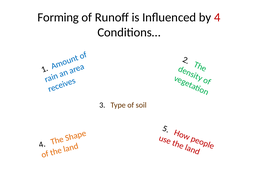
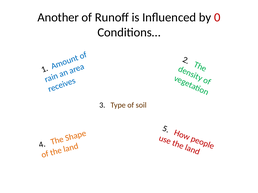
Forming: Forming -> Another
by 4: 4 -> 0
